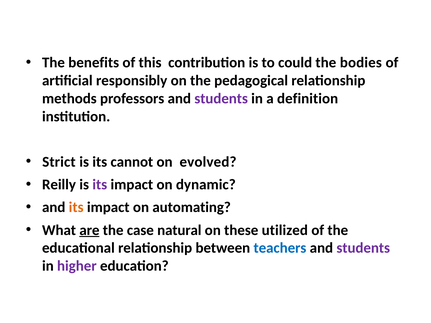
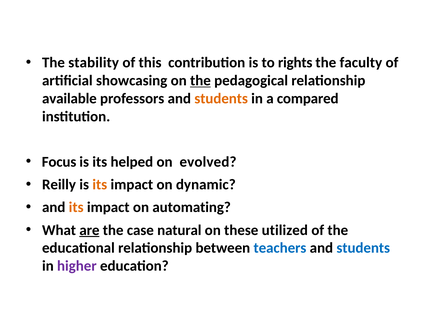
benefits: benefits -> stability
could: could -> rights
bodies: bodies -> faculty
responsibly: responsibly -> showcasing
the at (200, 81) underline: none -> present
methods: methods -> available
students at (221, 99) colour: purple -> orange
definition: definition -> compared
Strict: Strict -> Focus
cannot: cannot -> helped
its at (100, 185) colour: purple -> orange
students at (363, 248) colour: purple -> blue
